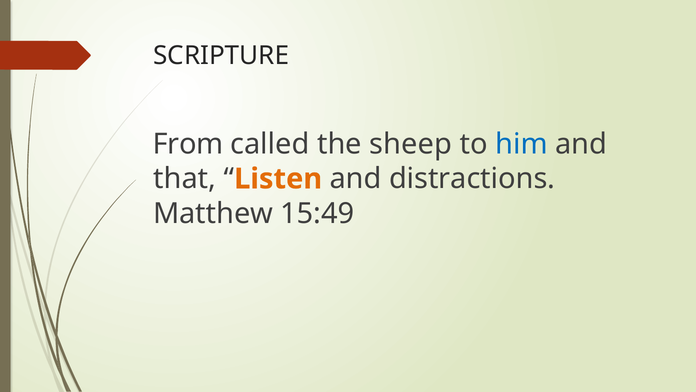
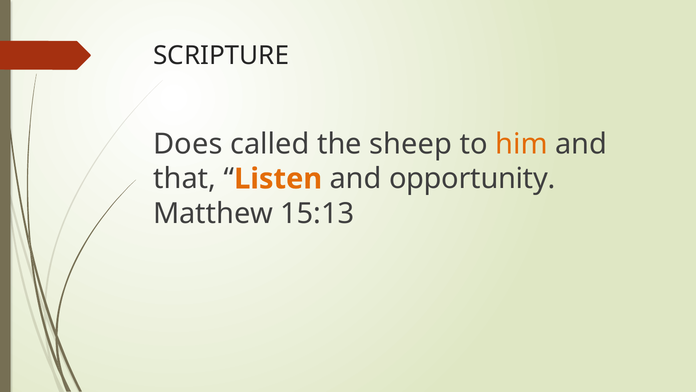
From: From -> Does
him colour: blue -> orange
distractions: distractions -> opportunity
15:49: 15:49 -> 15:13
